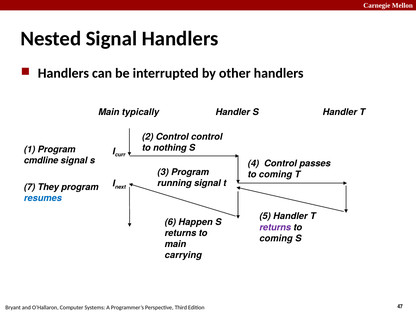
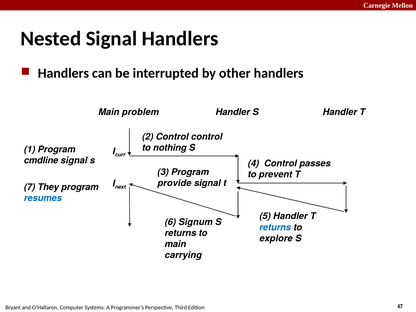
typically: typically -> problem
coming at (276, 174): coming -> prevent
running: running -> provide
Happen: Happen -> Signum
returns at (275, 227) colour: purple -> blue
coming at (276, 238): coming -> explore
